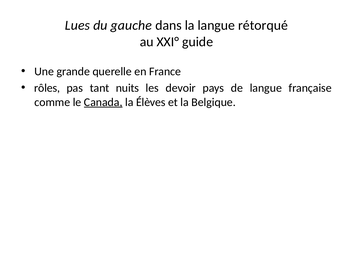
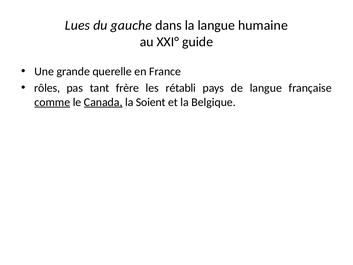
rétorqué: rétorqué -> humaine
nuits: nuits -> frère
devoir: devoir -> rétabli
comme underline: none -> present
Élèves: Élèves -> Soient
